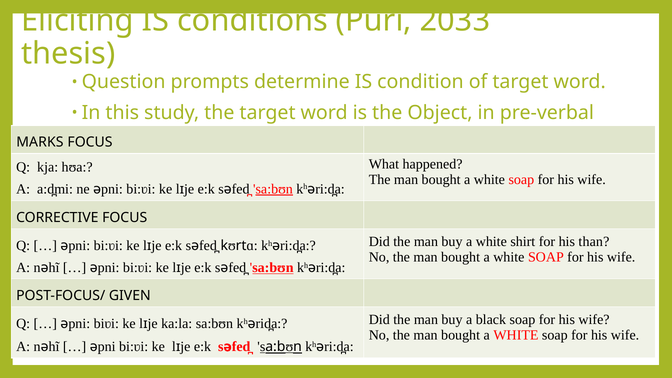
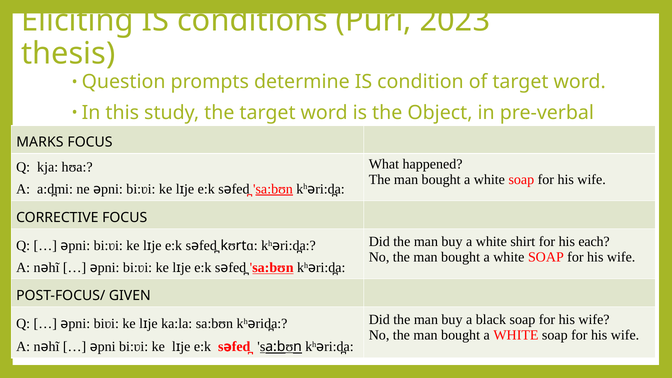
2033: 2033 -> 2023
than: than -> each
